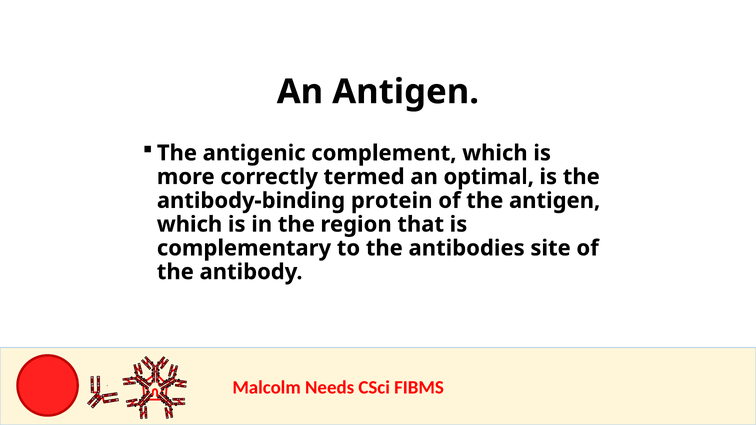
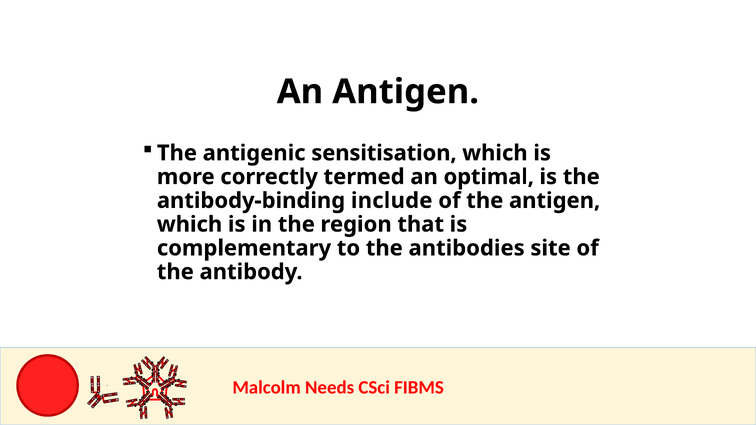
complement: complement -> sensitisation
protein: protein -> include
